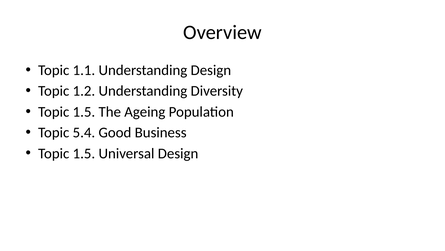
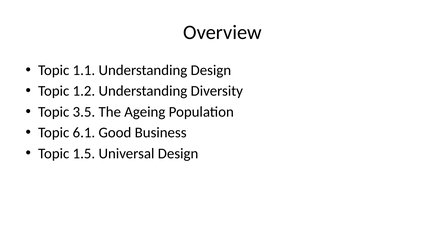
1.5 at (84, 112): 1.5 -> 3.5
5.4: 5.4 -> 6.1
